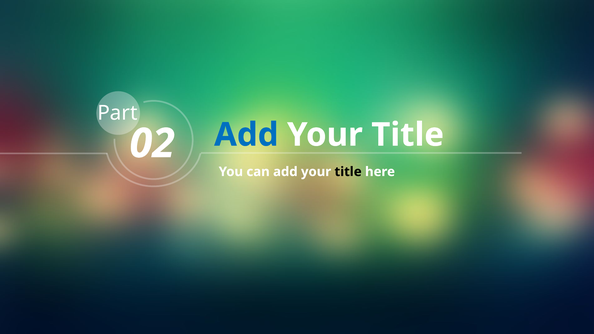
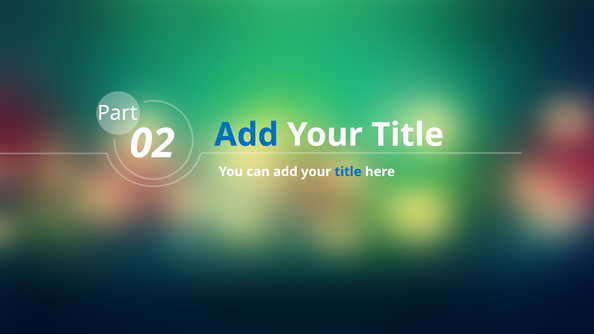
title at (348, 172) colour: black -> blue
